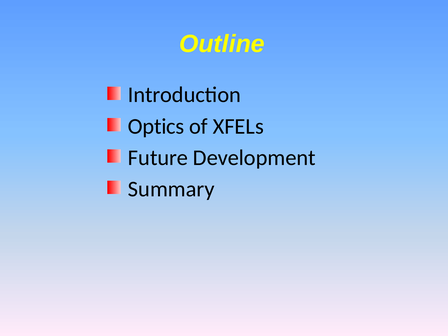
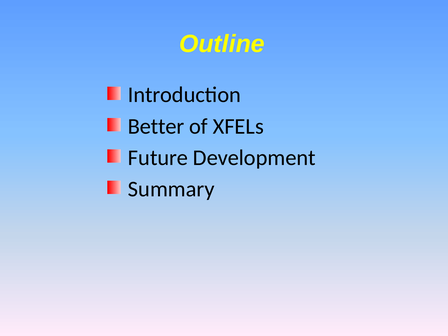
Optics: Optics -> Better
